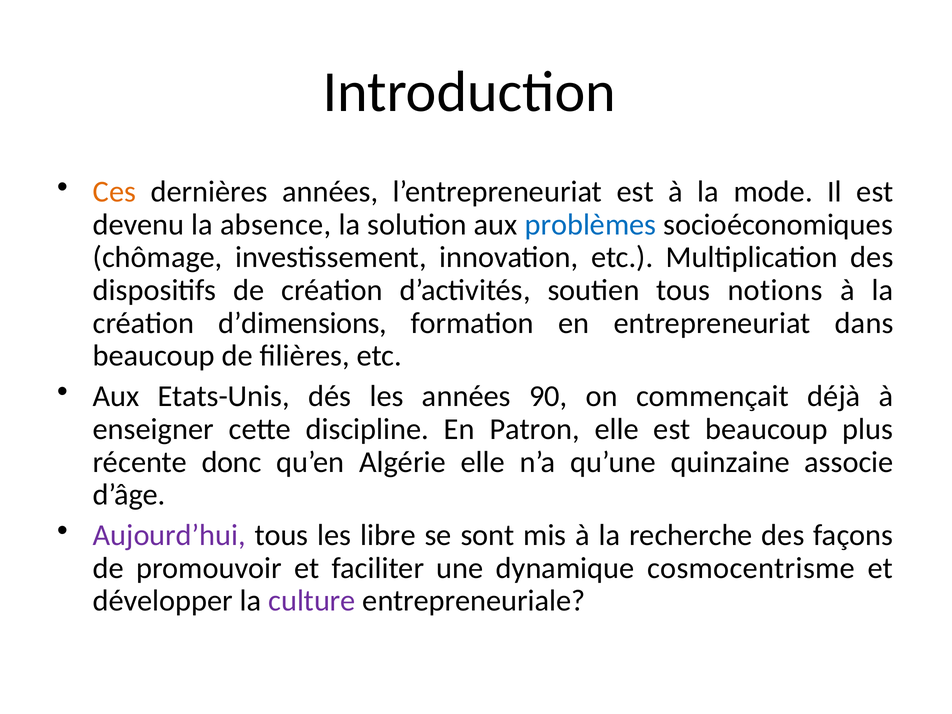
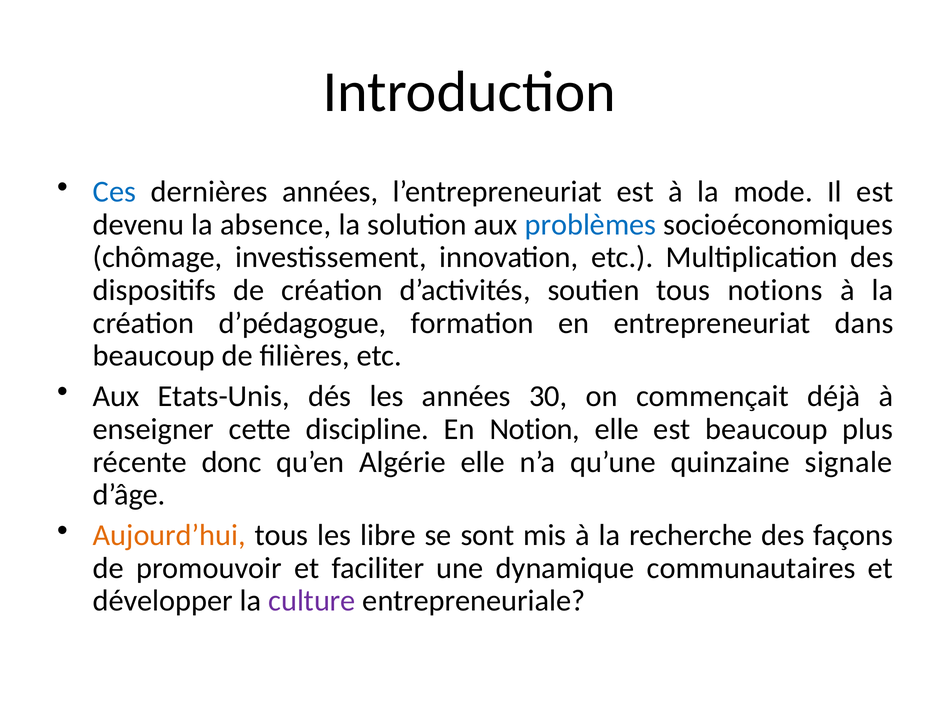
Ces colour: orange -> blue
d’dimensions: d’dimensions -> d’pédagogue
90: 90 -> 30
Patron: Patron -> Notion
associe: associe -> signale
Aujourd’hui colour: purple -> orange
cosmocentrisme: cosmocentrisme -> communautaires
